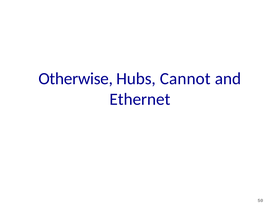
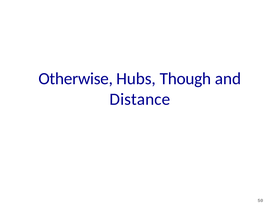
Cannot: Cannot -> Though
Ethernet: Ethernet -> Distance
